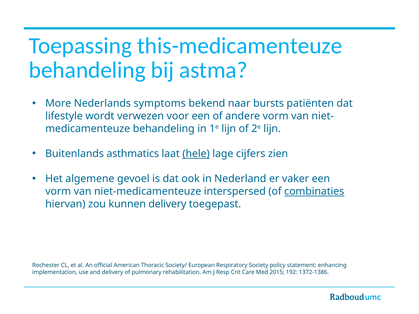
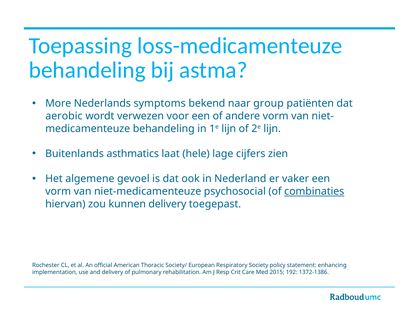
this-medicamenteuze: this-medicamenteuze -> loss-medicamenteuze
bursts: bursts -> group
lifestyle: lifestyle -> aerobic
hele underline: present -> none
interspersed: interspersed -> psychosocial
